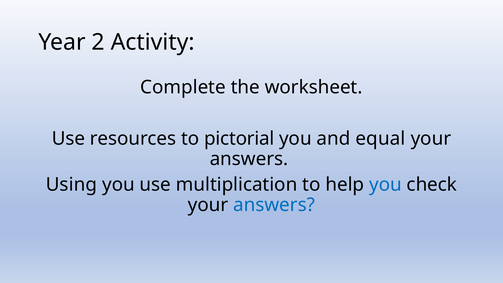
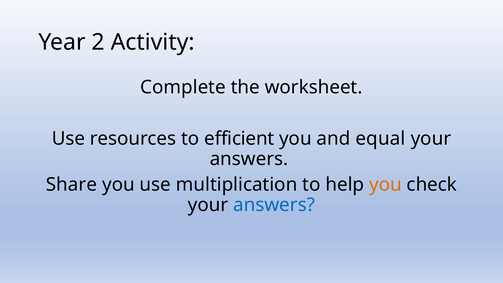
pictorial: pictorial -> efficient
Using: Using -> Share
you at (385, 184) colour: blue -> orange
